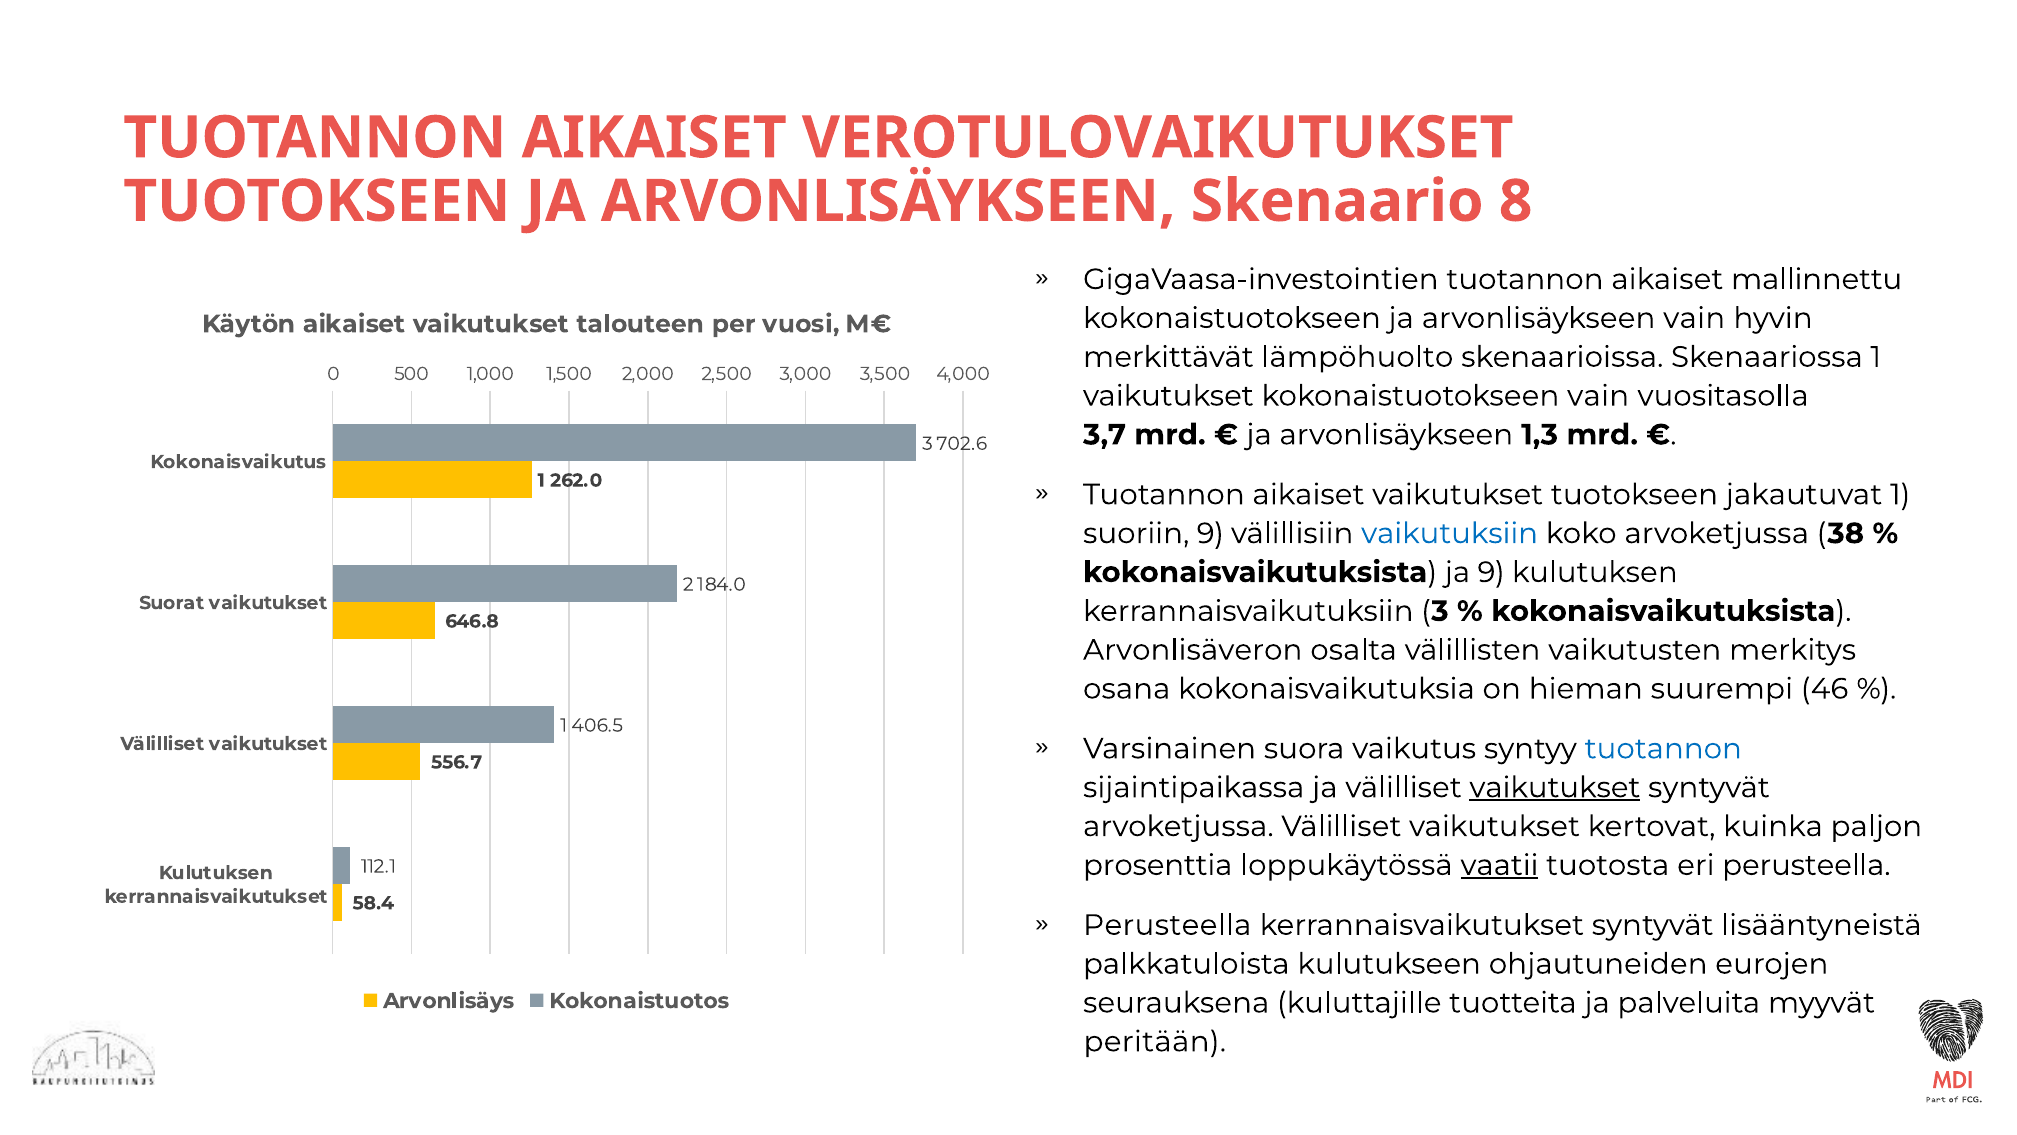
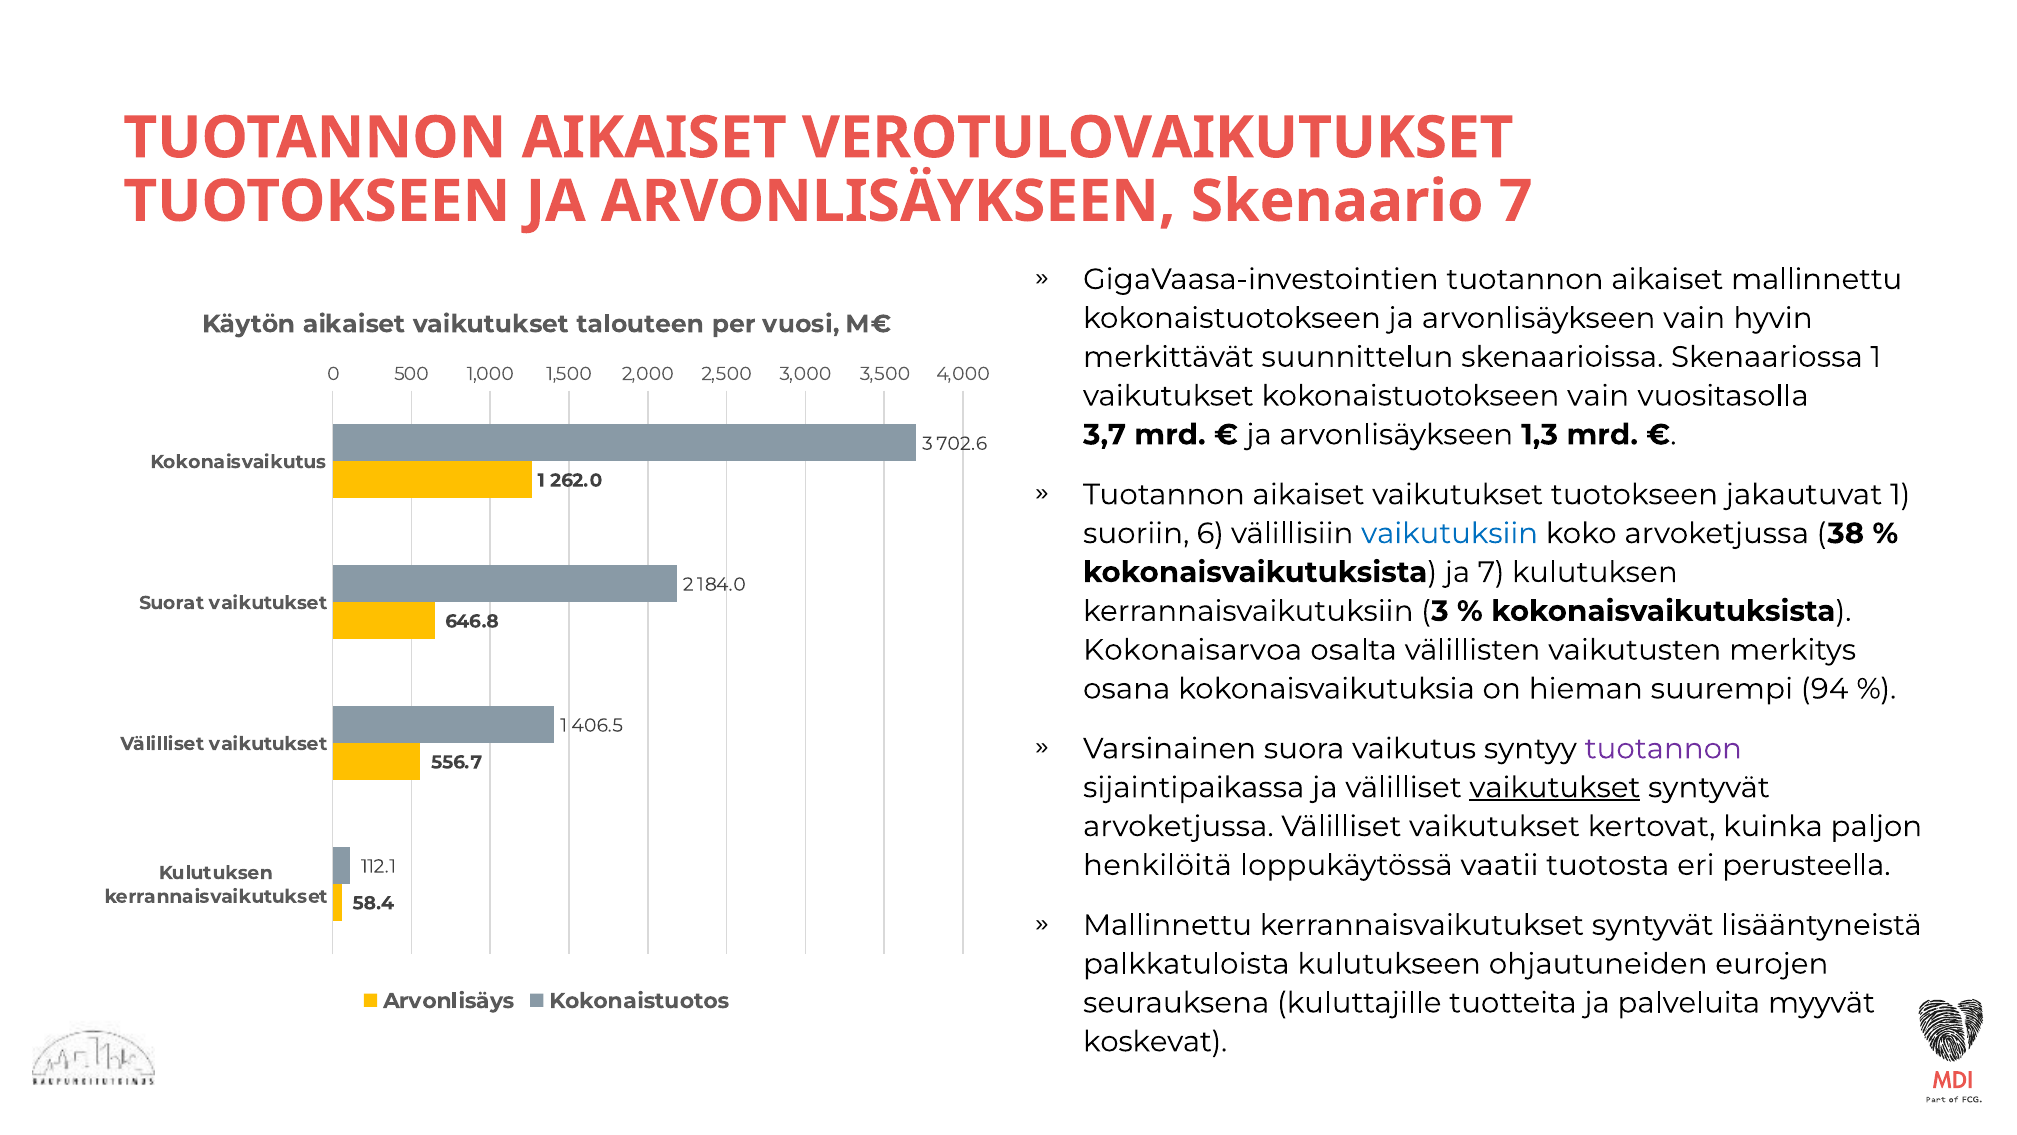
Skenaario 8: 8 -> 7
lämpöhuolto: lämpöhuolto -> suunnittelun
suoriin 9: 9 -> 6
ja 9: 9 -> 7
Arvonlisäveron: Arvonlisäveron -> Kokonaisarvoa
46: 46 -> 94
tuotannon at (1663, 748) colour: blue -> purple
prosenttia: prosenttia -> henkilöitä
vaatii underline: present -> none
Perusteella at (1167, 925): Perusteella -> Mallinnettu
peritään: peritään -> koskevat
